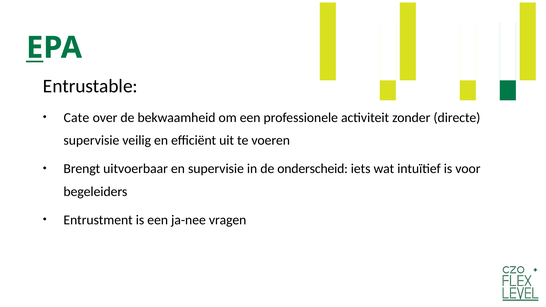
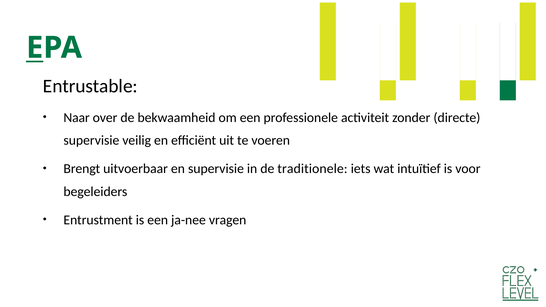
Cate: Cate -> Naar
onderscheid: onderscheid -> traditionele
